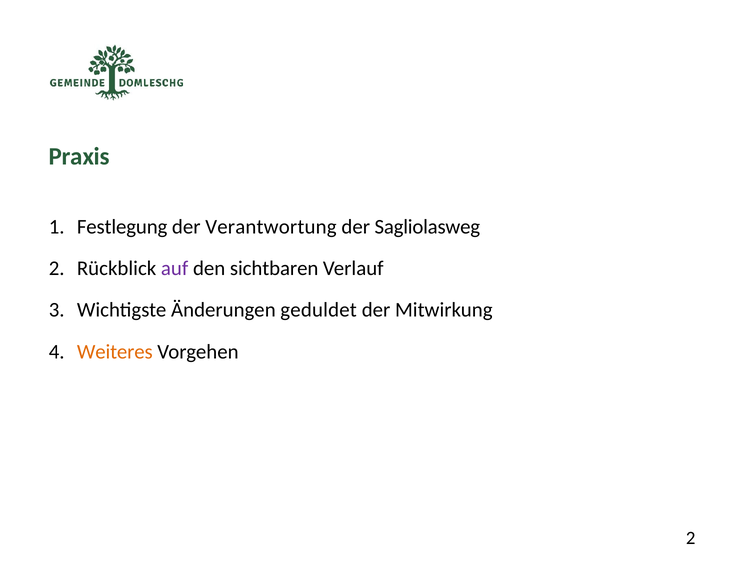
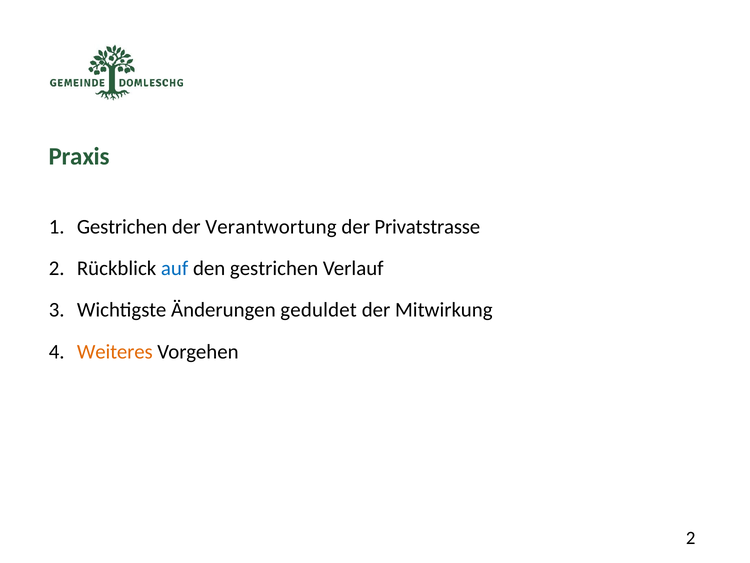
Festlegung at (122, 226): Festlegung -> Gestrichen
Sagliolasweg: Sagliolasweg -> Privatstrasse
auf colour: purple -> blue
den sichtbaren: sichtbaren -> gestrichen
